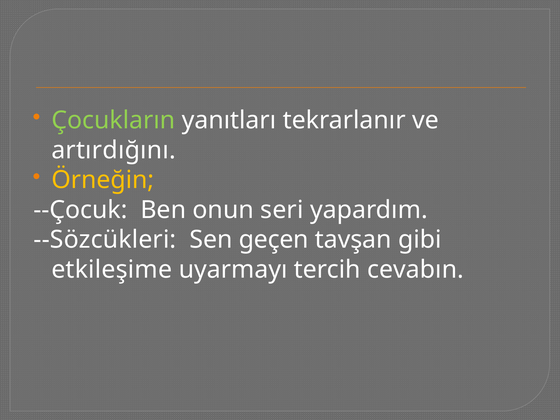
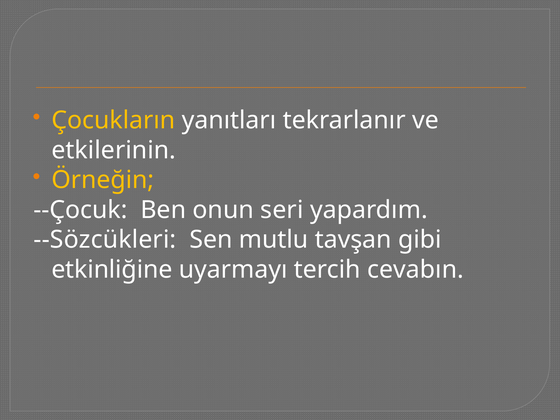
Çocukların colour: light green -> yellow
artırdığını: artırdığını -> etkilerinin
geçen: geçen -> mutlu
etkileşime: etkileşime -> etkinliğine
